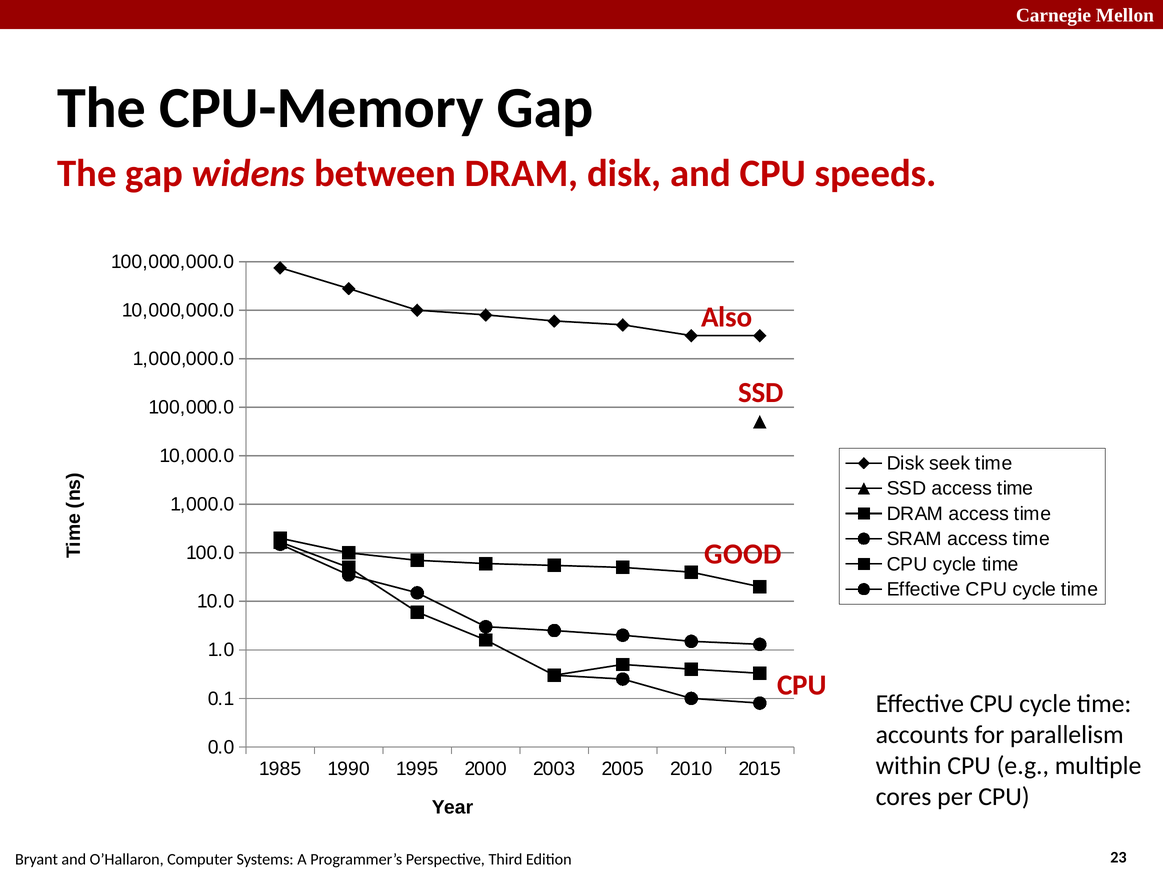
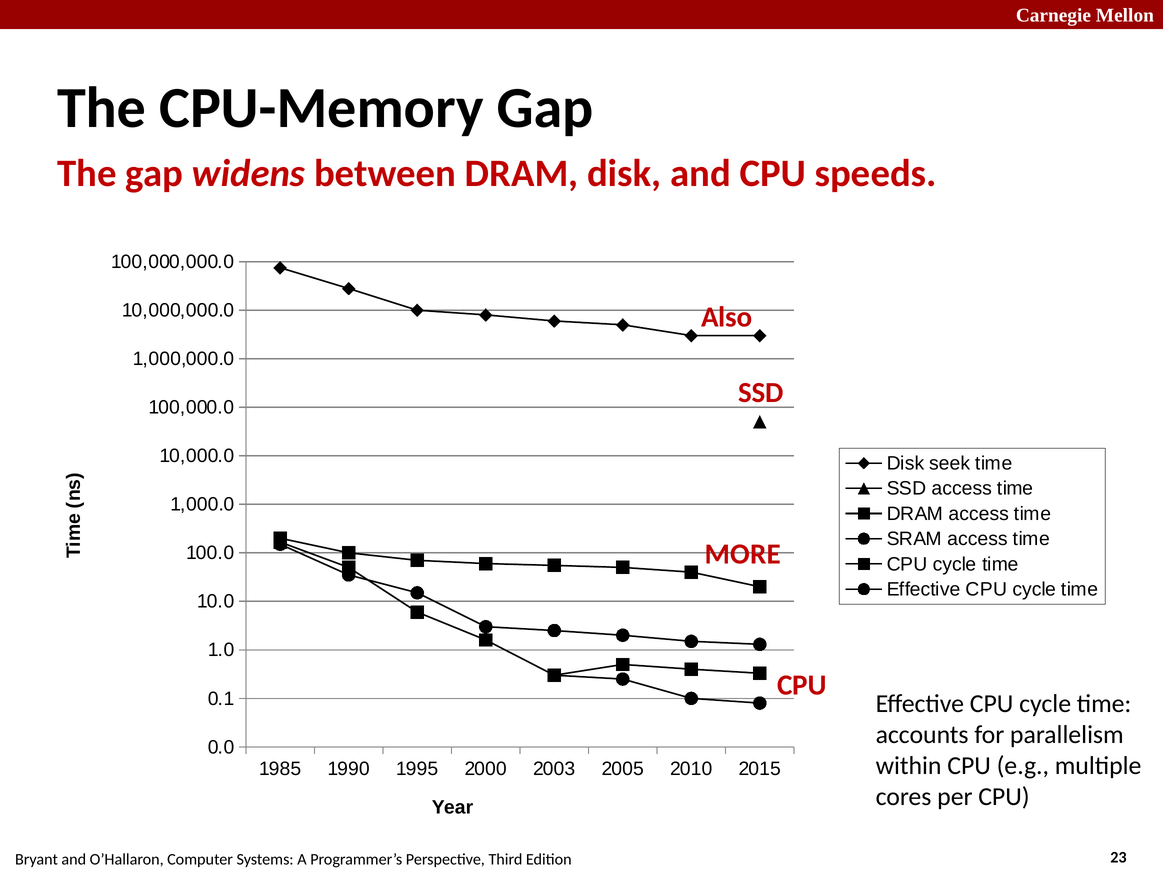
GOOD: GOOD -> MORE
